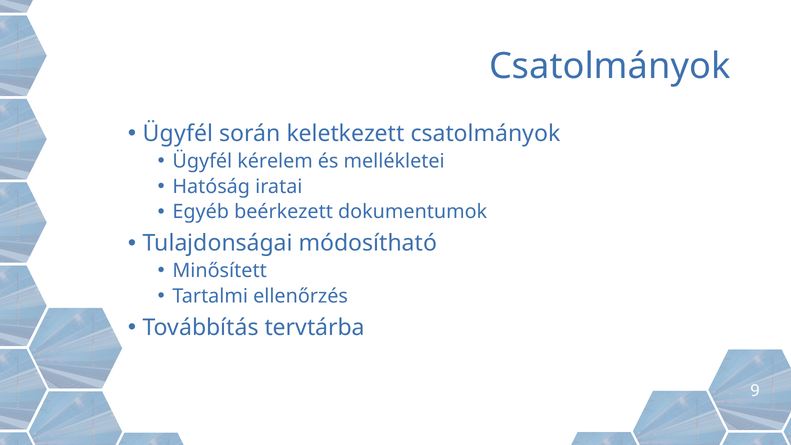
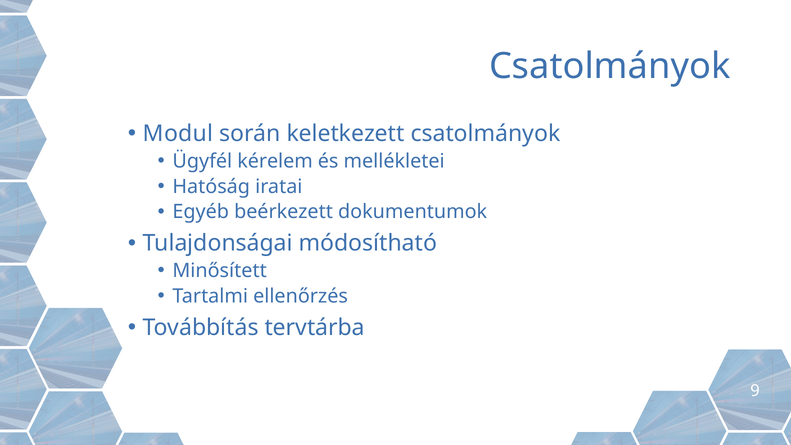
Ügyfél at (178, 134): Ügyfél -> Modul
